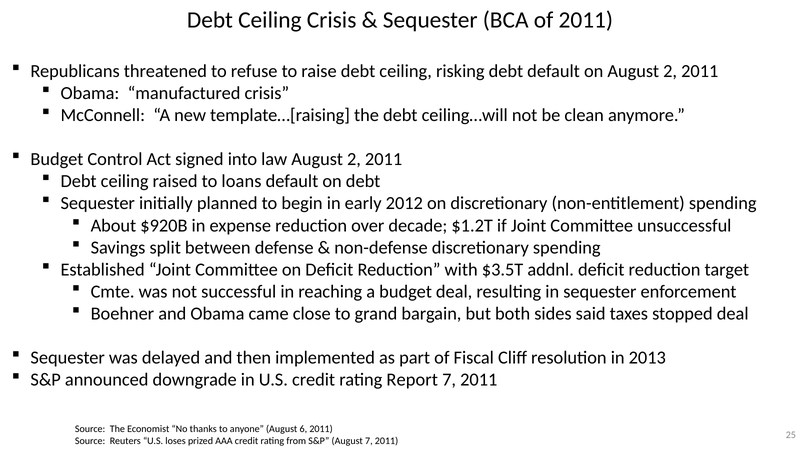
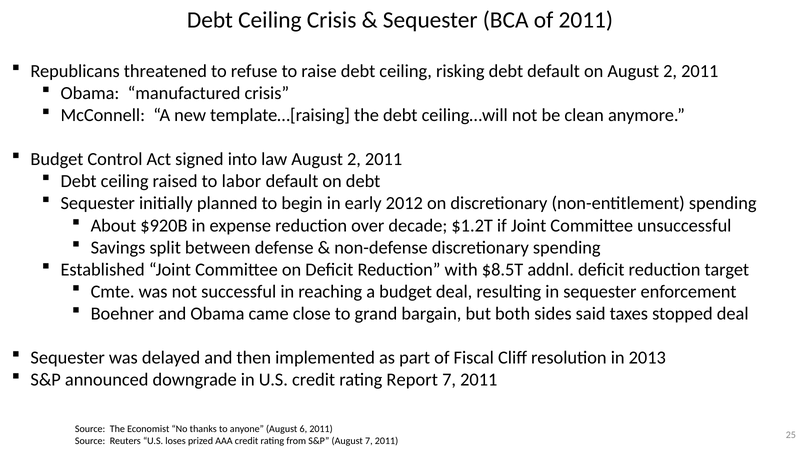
loans: loans -> labor
$3.5T: $3.5T -> $8.5T
